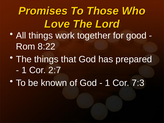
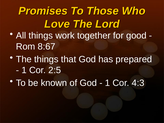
8:22: 8:22 -> 8:67
2:7: 2:7 -> 2:5
7:3: 7:3 -> 4:3
